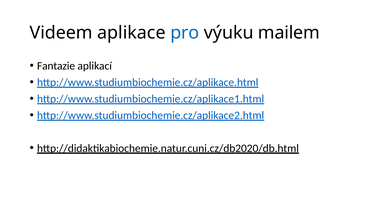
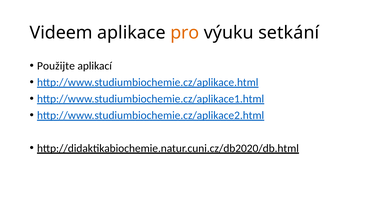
pro colour: blue -> orange
mailem: mailem -> setkání
Fantazie: Fantazie -> Použijte
